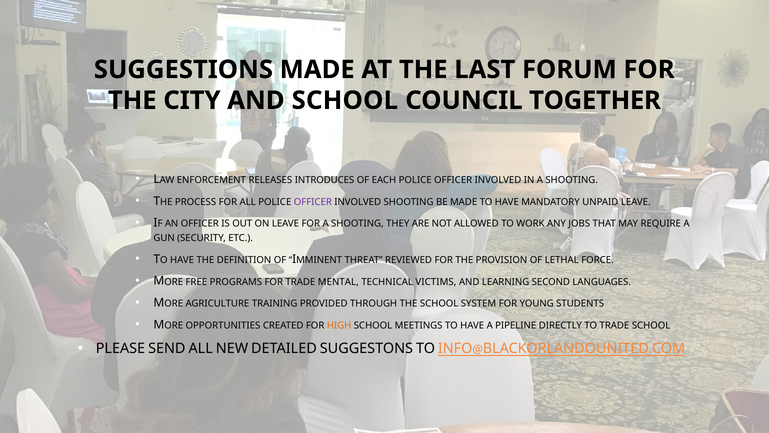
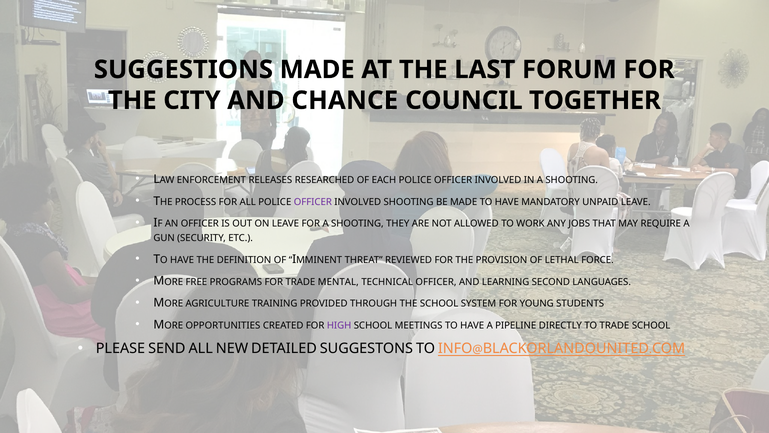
AND SCHOOL: SCHOOL -> CHANCE
INTRODUCES: INTRODUCES -> RESEARCHED
TECHNICAL VICTIMS: VICTIMS -> OFFICER
HIGH colour: orange -> purple
